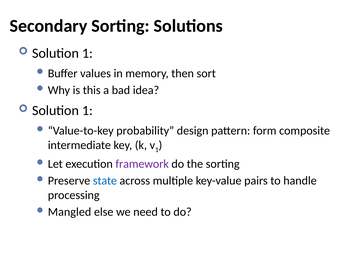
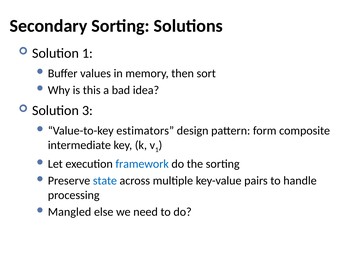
1 at (87, 111): 1 -> 3
probability: probability -> estimators
framework colour: purple -> blue
